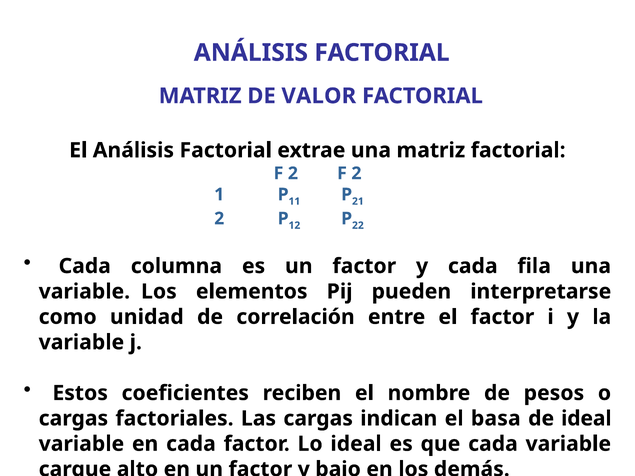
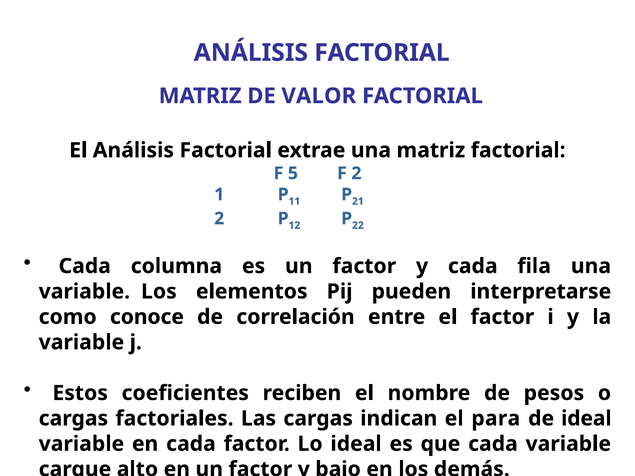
2 at (293, 173): 2 -> 5
unidad: unidad -> conoce
basa: basa -> para
